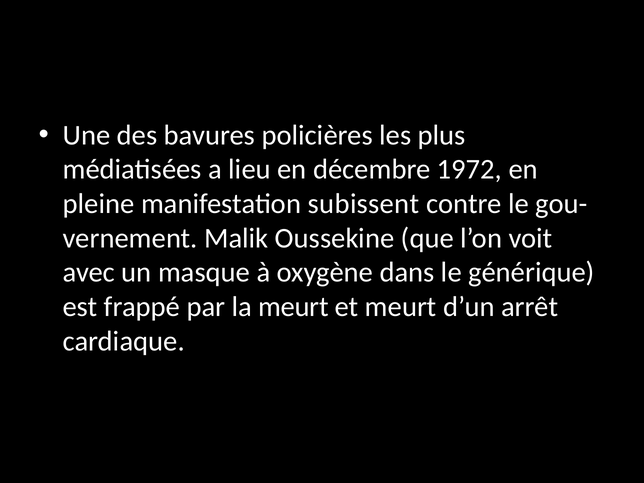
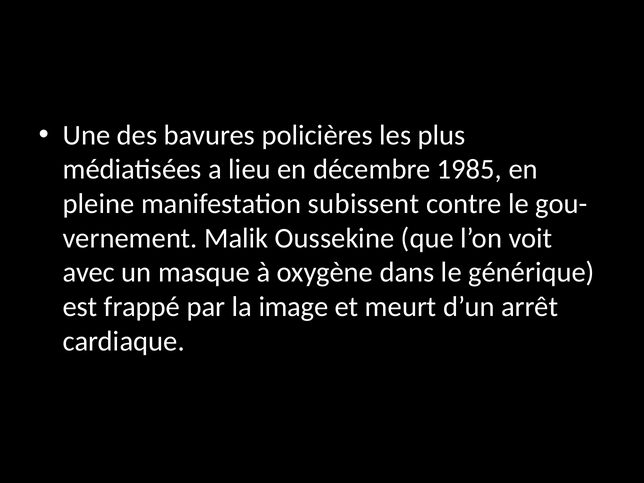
1972: 1972 -> 1985
la meurt: meurt -> image
